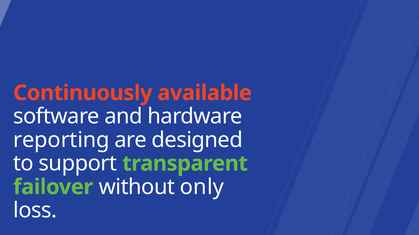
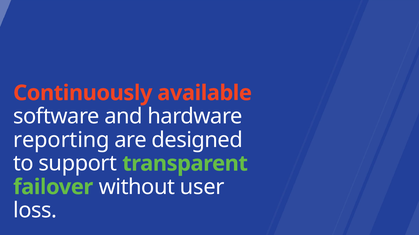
only: only -> user
